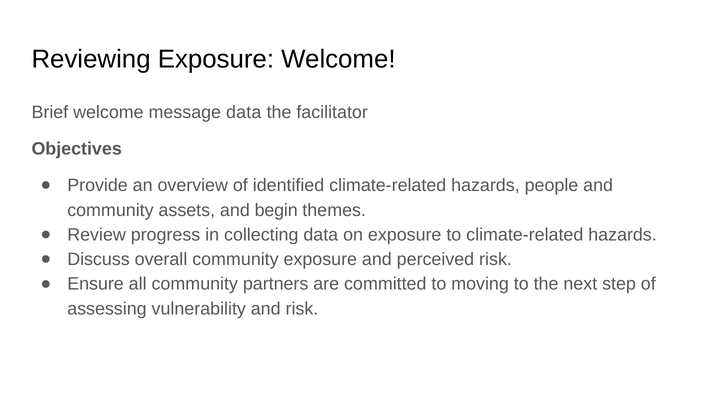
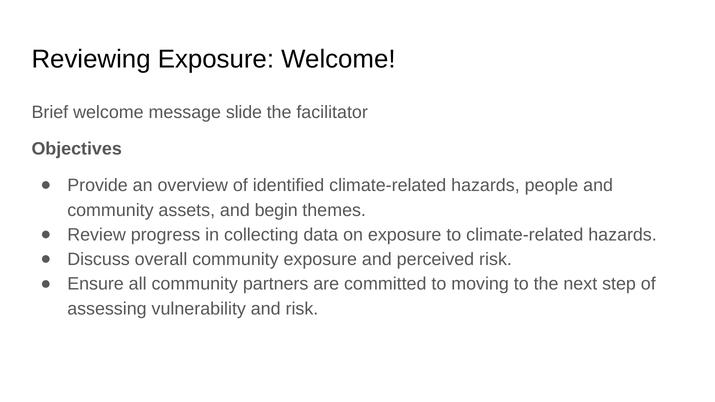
message data: data -> slide
